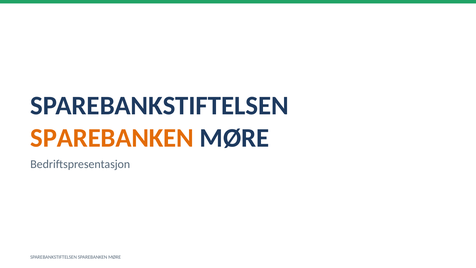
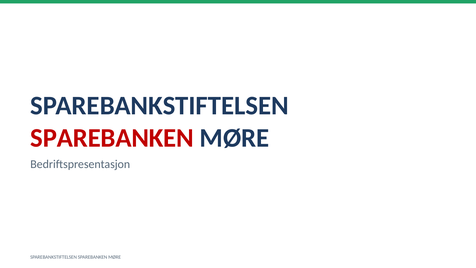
SPAREBANKEN at (112, 138) colour: orange -> red
